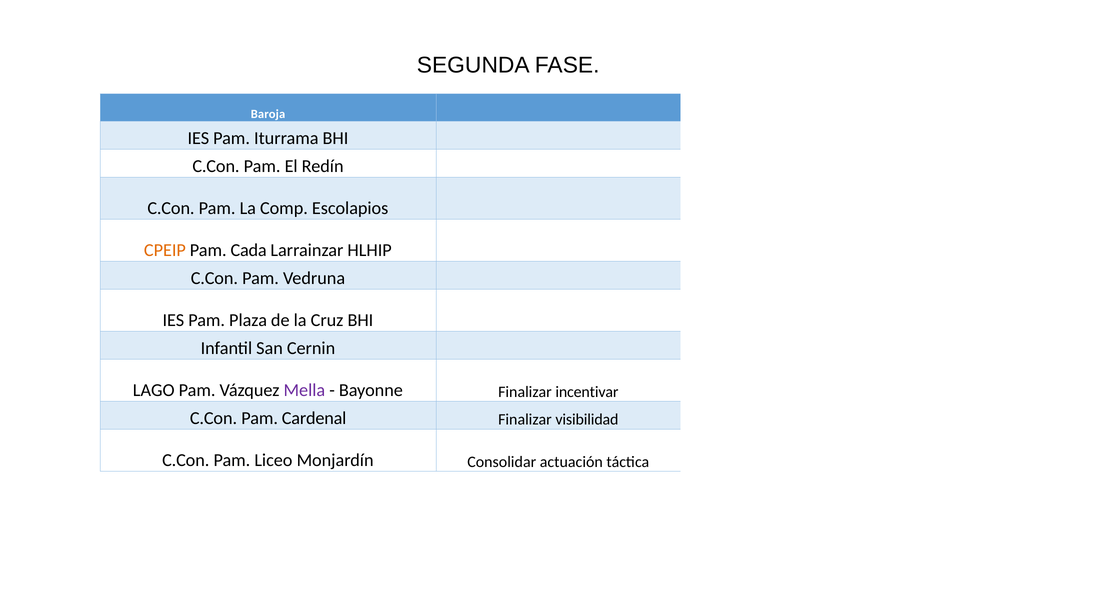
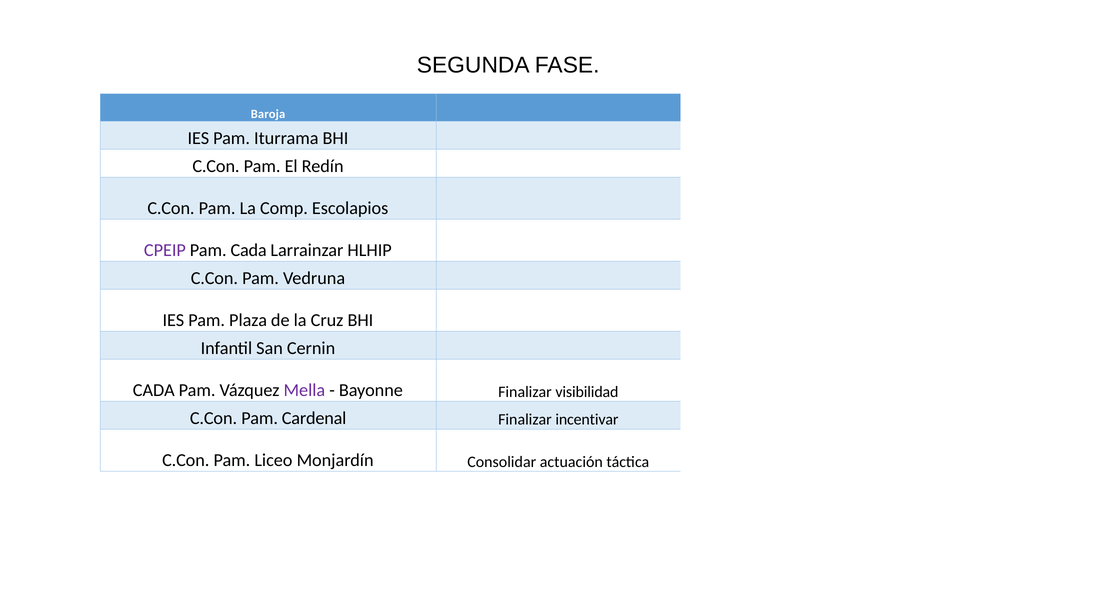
CPEIP colour: orange -> purple
LAGO at (154, 391): LAGO -> CADA
incentivar: incentivar -> visibilidad
visibilidad: visibilidad -> incentivar
